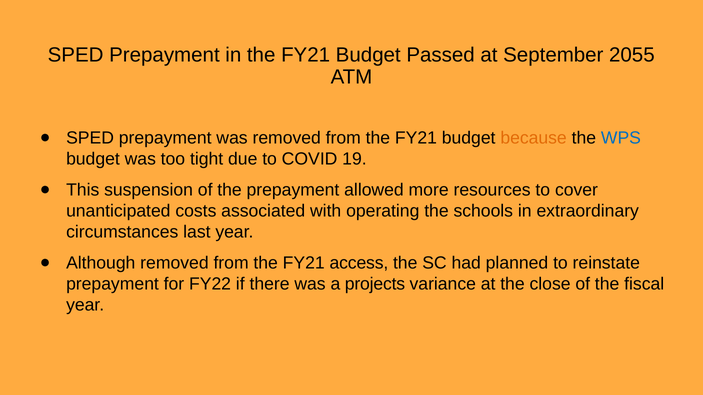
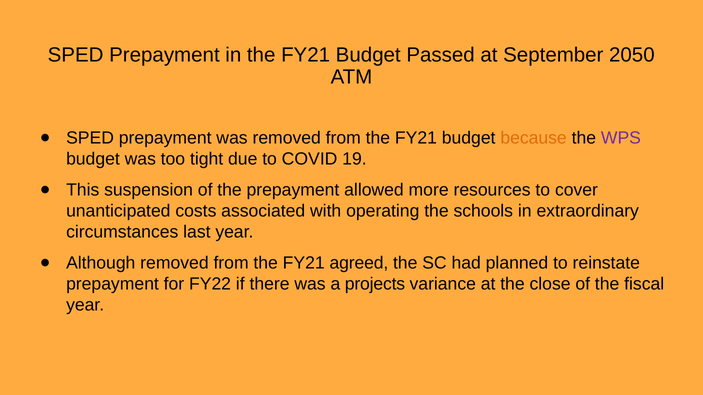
2055: 2055 -> 2050
WPS colour: blue -> purple
access: access -> agreed
